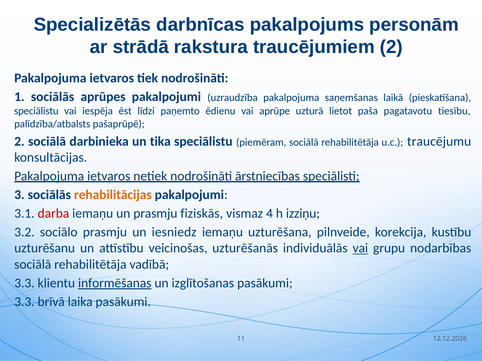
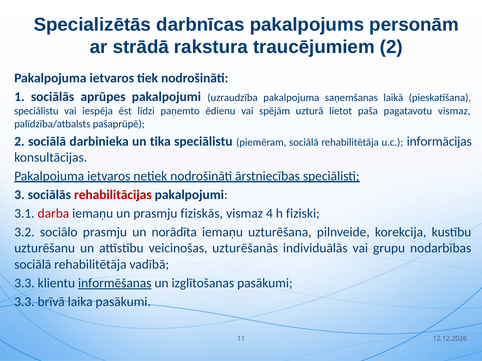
aprūpe: aprūpe -> spējām
pagatavotu tiesību: tiesību -> vismaz
traucējumu: traucējumu -> informācijas
rehabilitācijas colour: orange -> red
izziņu: izziņu -> fiziski
iesniedz: iesniedz -> norādīta
vai at (360, 249) underline: present -> none
